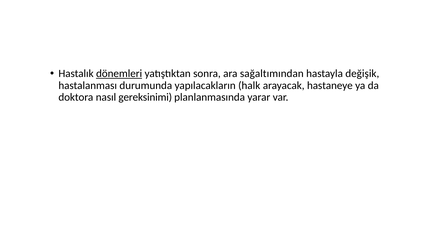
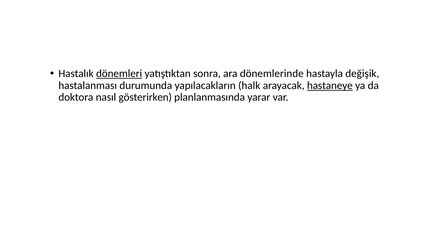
sağaltımından: sağaltımından -> dönemlerinde
hastaneye underline: none -> present
gereksinimi: gereksinimi -> gösterirken
